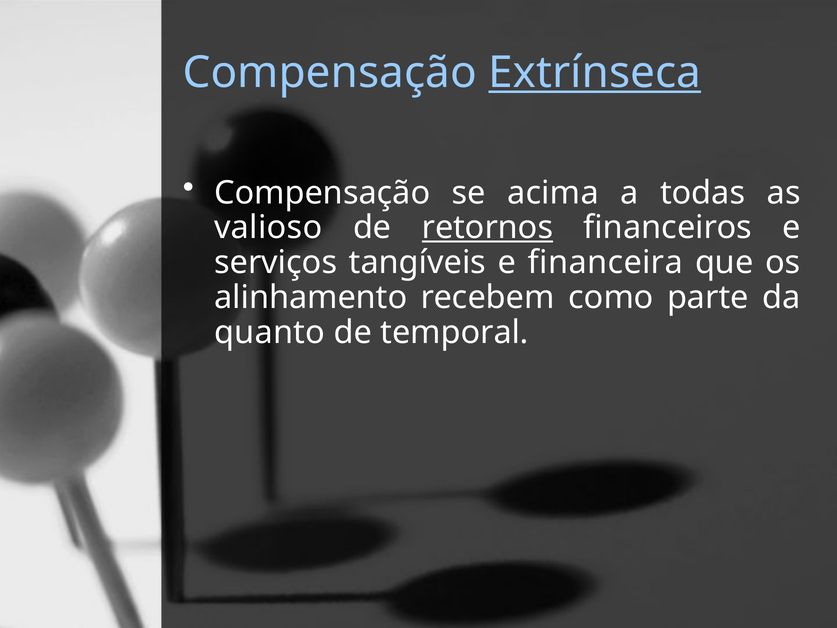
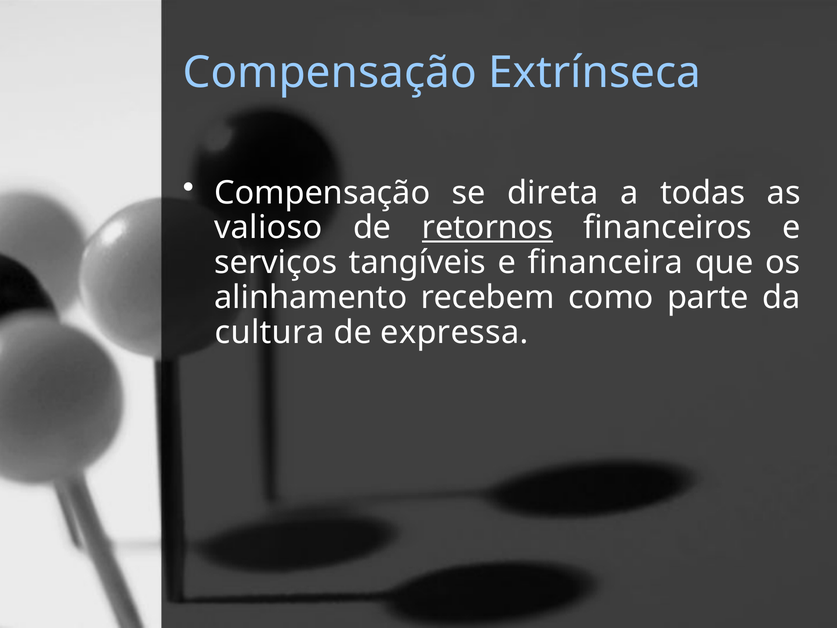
Extrínseca underline: present -> none
acima: acima -> direta
quanto: quanto -> cultura
temporal: temporal -> expressa
